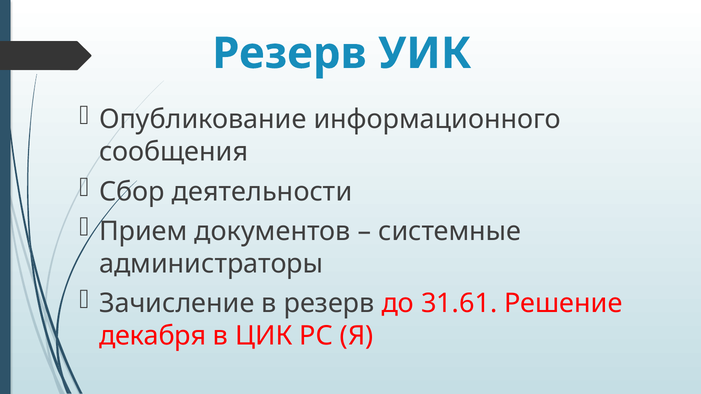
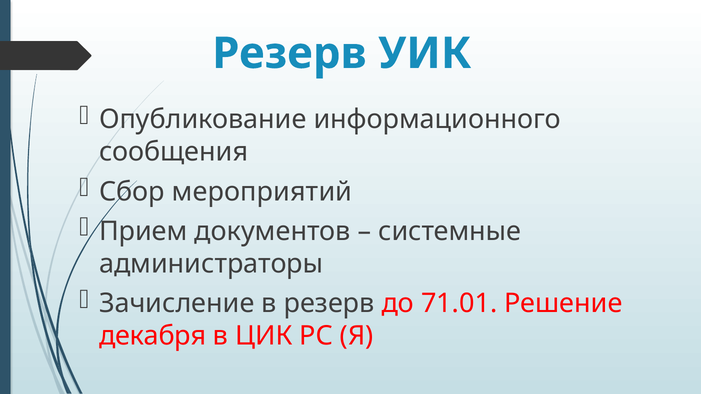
деятельности: деятельности -> мероприятий
31.61: 31.61 -> 71.01
